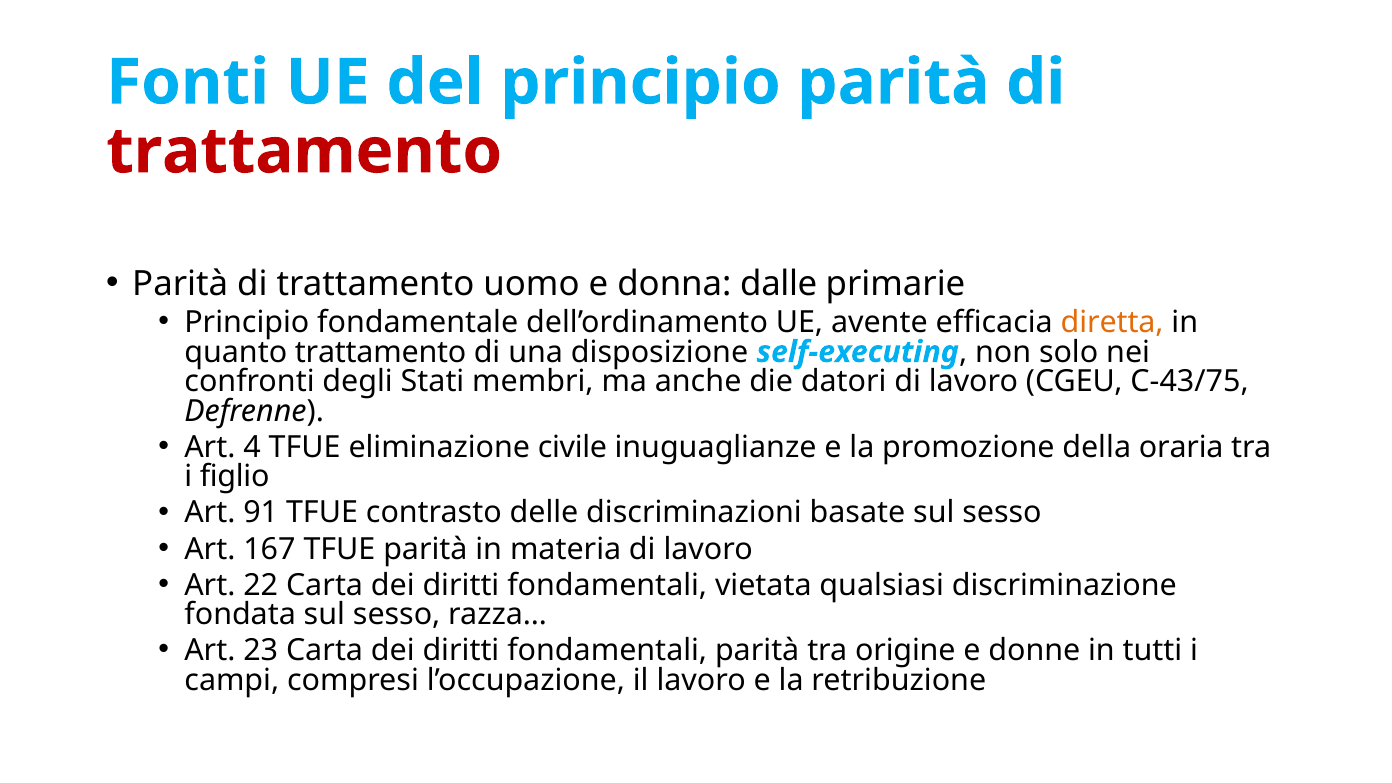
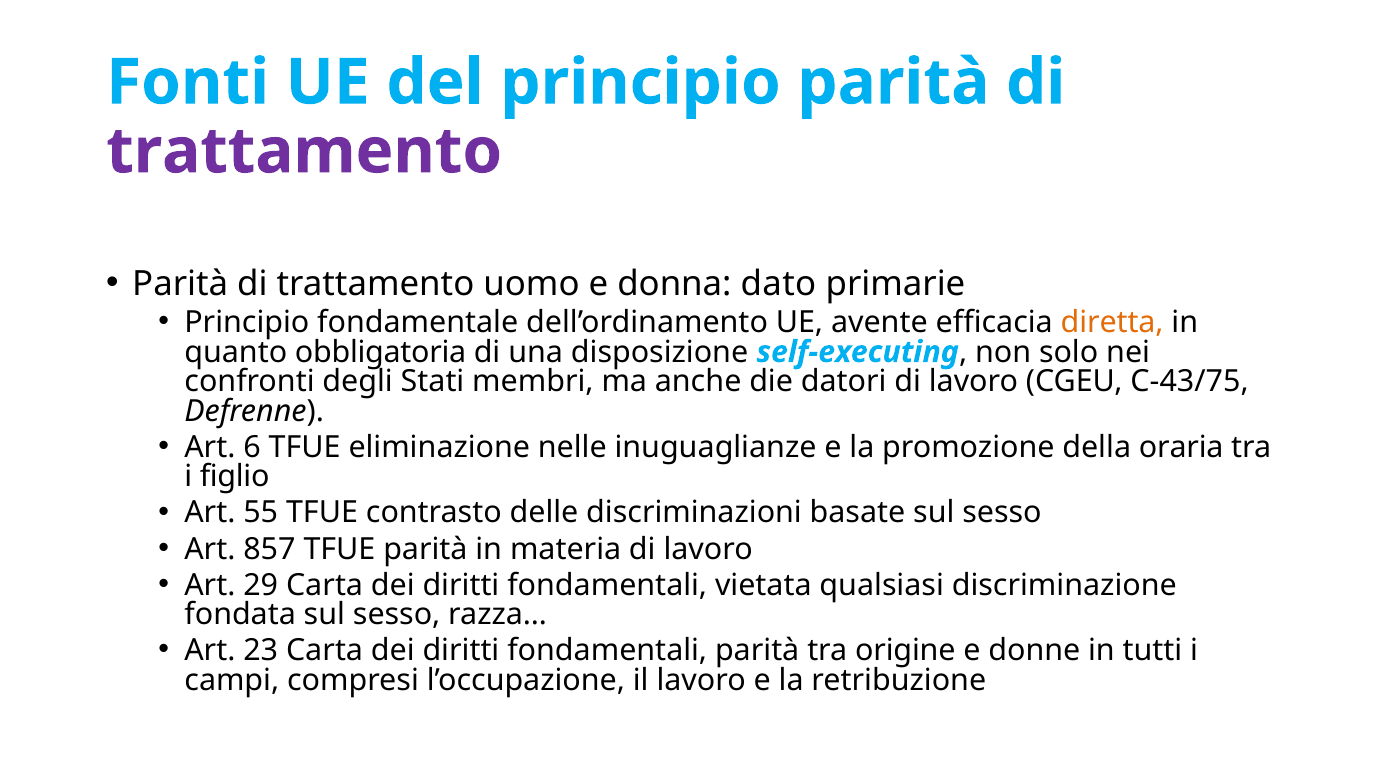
trattamento at (304, 151) colour: red -> purple
dalle: dalle -> dato
quanto trattamento: trattamento -> obbligatoria
4: 4 -> 6
civile: civile -> nelle
91: 91 -> 55
167: 167 -> 857
22: 22 -> 29
